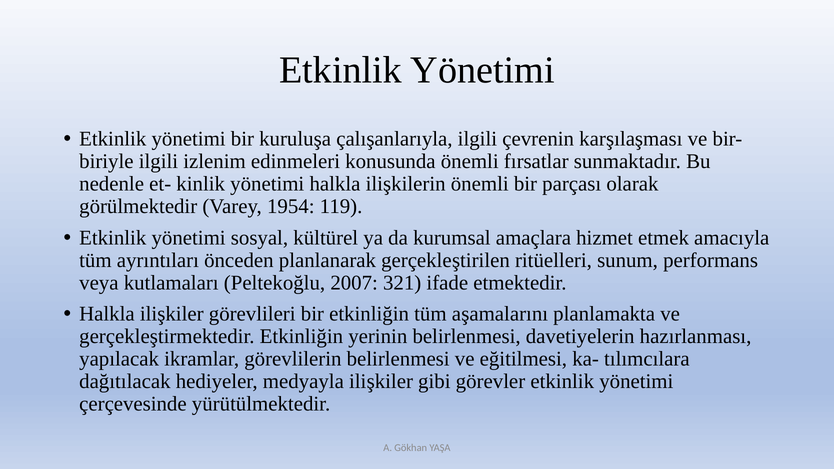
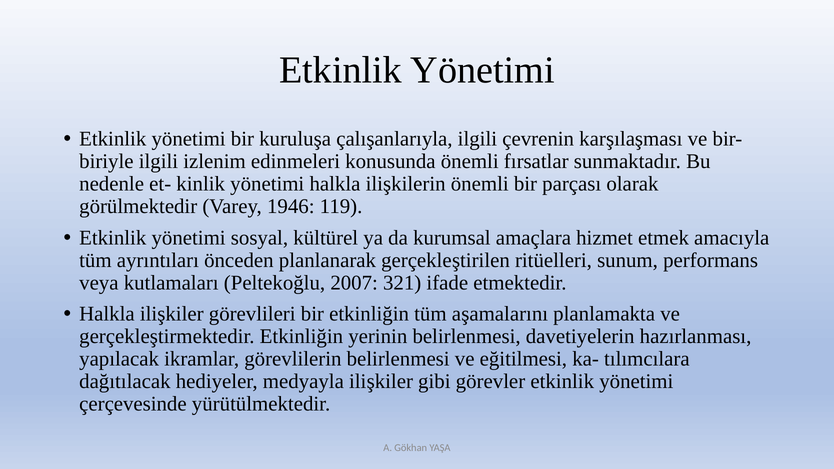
1954: 1954 -> 1946
